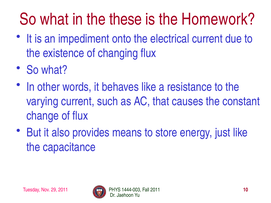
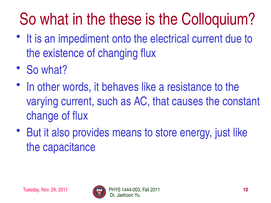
Homework: Homework -> Colloquium
